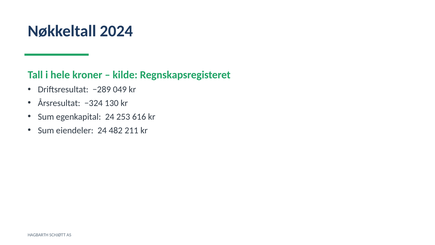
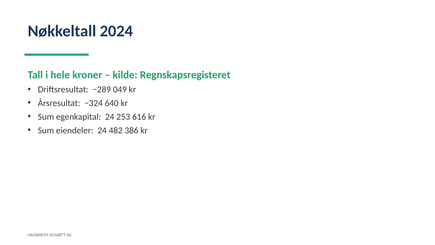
130: 130 -> 640
211: 211 -> 386
